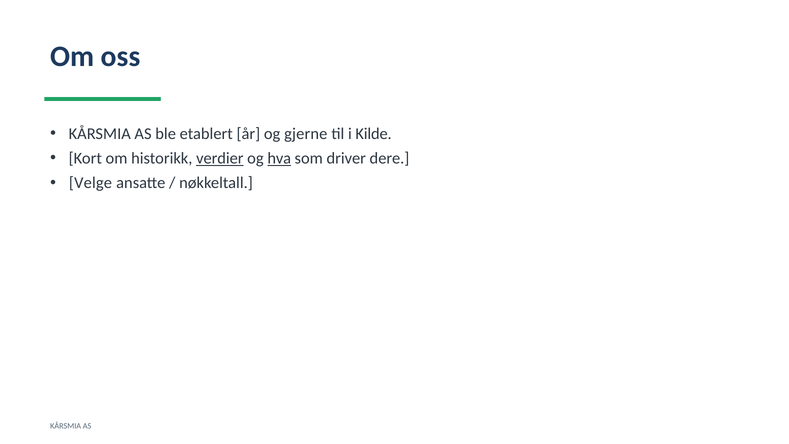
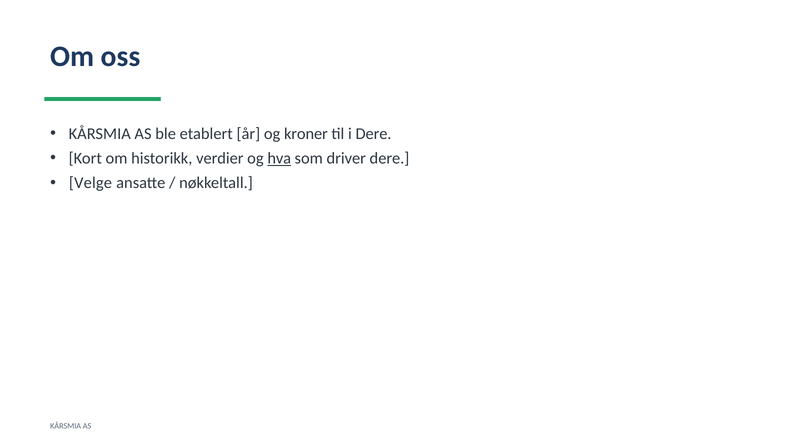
gjerne: gjerne -> kroner
i Kilde: Kilde -> Dere
verdier underline: present -> none
